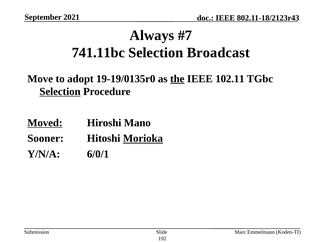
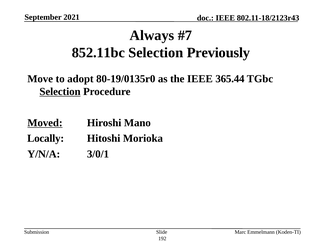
741.11bc: 741.11bc -> 852.11bc
Broadcast: Broadcast -> Previously
19-19/0135r0: 19-19/0135r0 -> 80-19/0135r0
the underline: present -> none
102.11: 102.11 -> 365.44
Sooner: Sooner -> Locally
Morioka underline: present -> none
6/0/1: 6/0/1 -> 3/0/1
